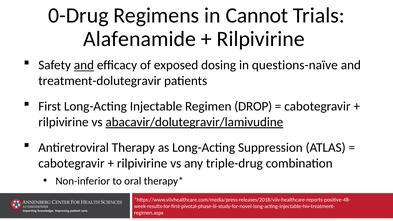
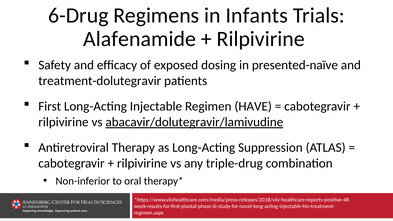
0-Drug: 0-Drug -> 6-Drug
Cannot: Cannot -> Infants
and at (84, 65) underline: present -> none
questions-naïve: questions-naïve -> presented-naïve
DROP: DROP -> HAVE
